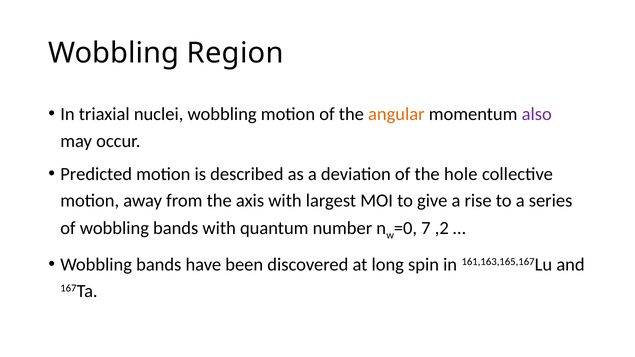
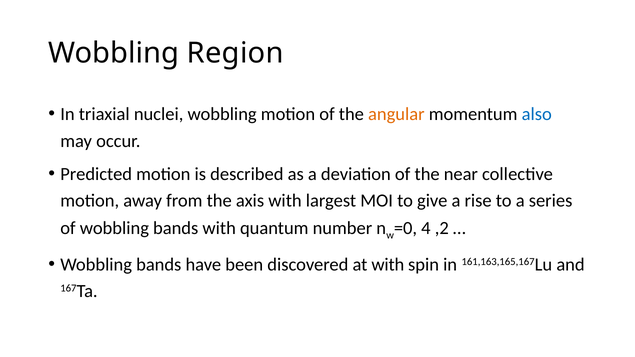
also colour: purple -> blue
hole: hole -> near
7: 7 -> 4
at long: long -> with
